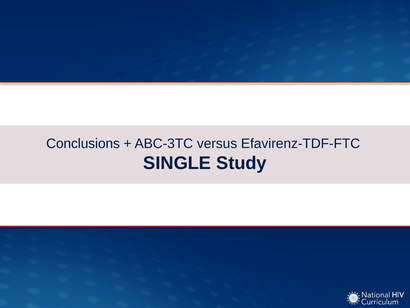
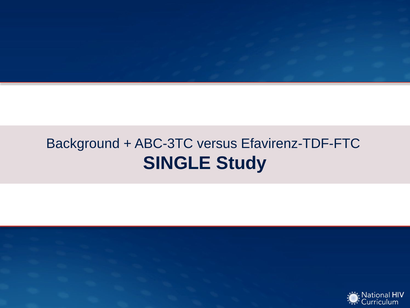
Conclusions: Conclusions -> Background
